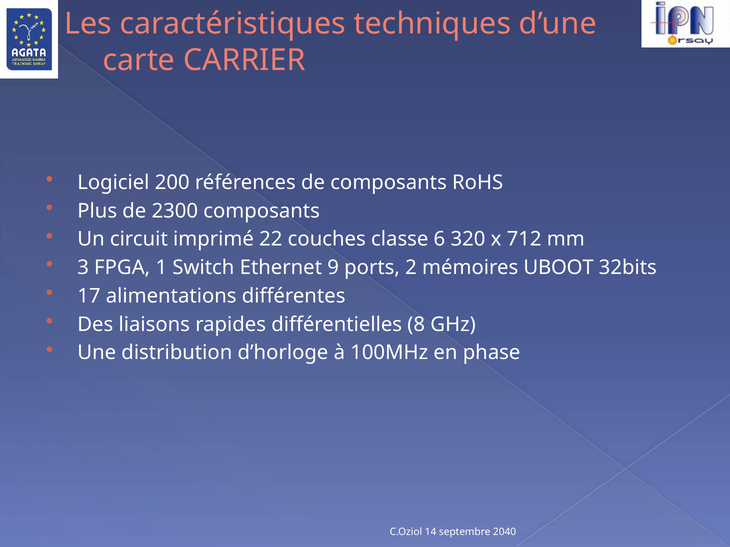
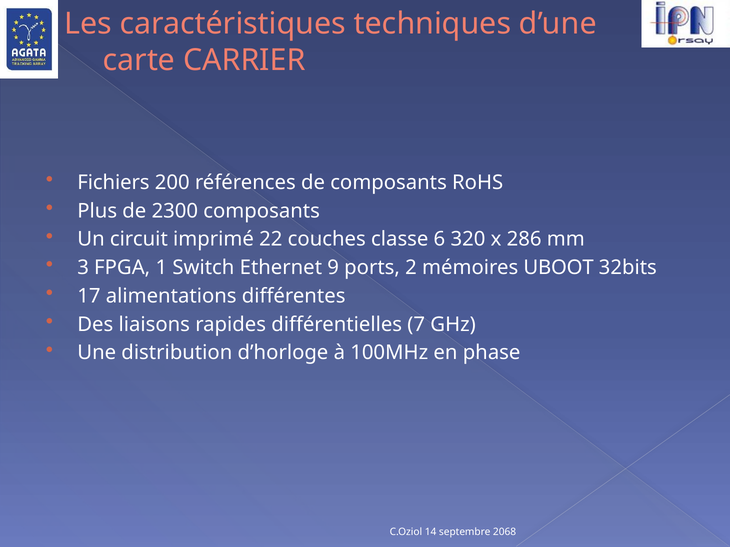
Logiciel: Logiciel -> Fichiers
712: 712 -> 286
8: 8 -> 7
2040: 2040 -> 2068
